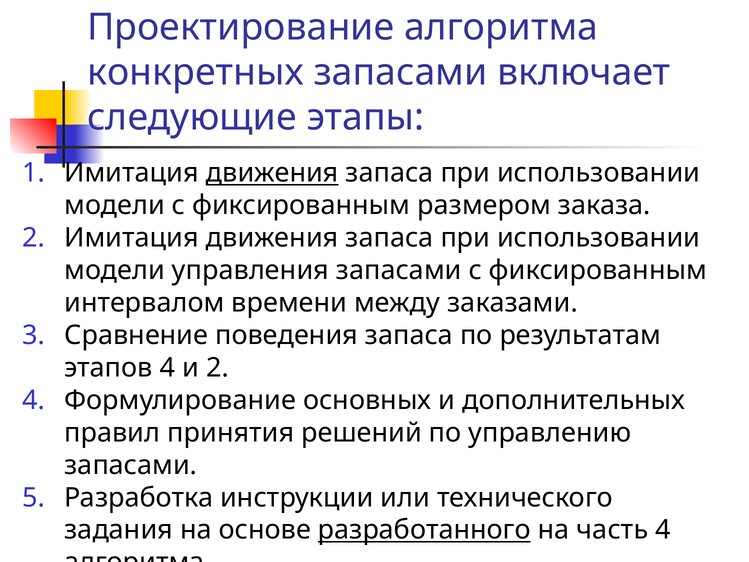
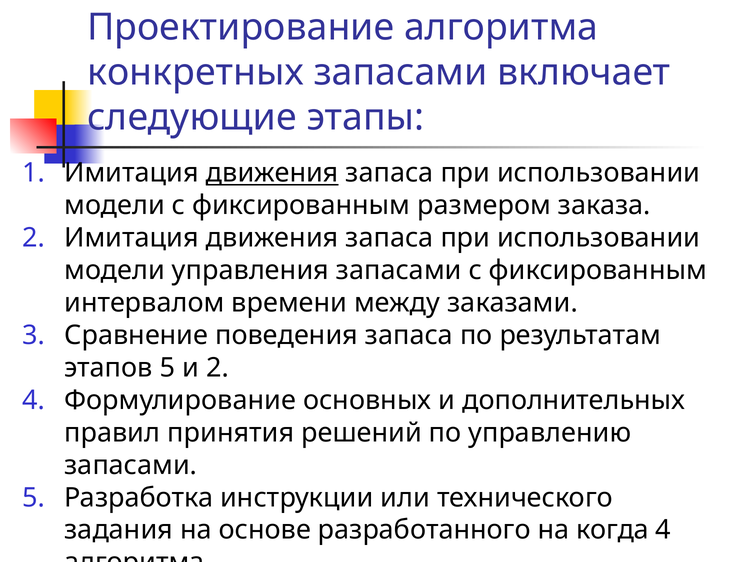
этапов 4: 4 -> 5
разработанного underline: present -> none
часть: часть -> когда
